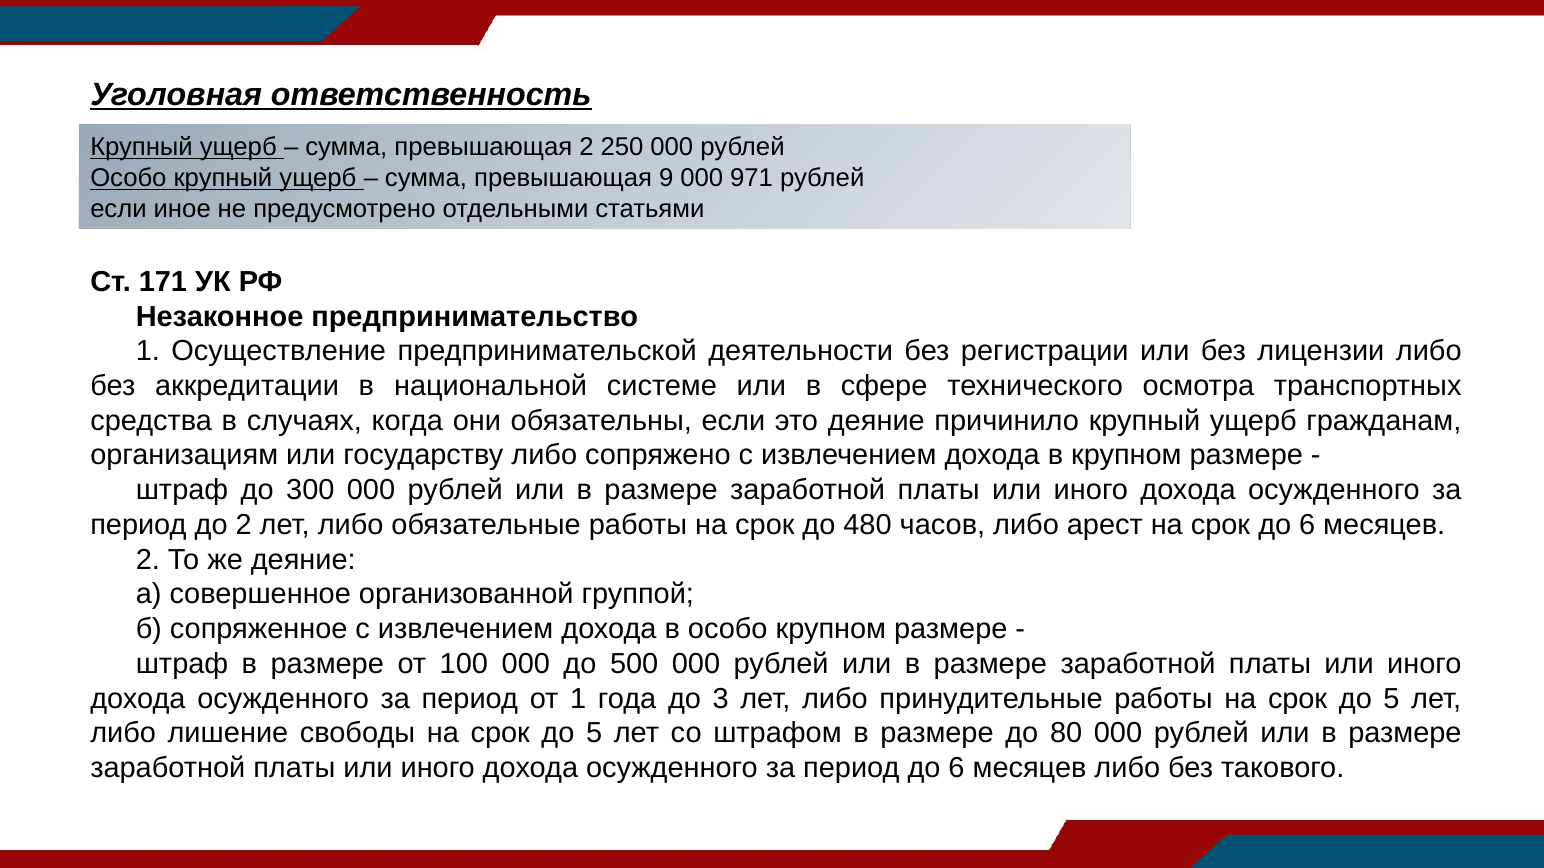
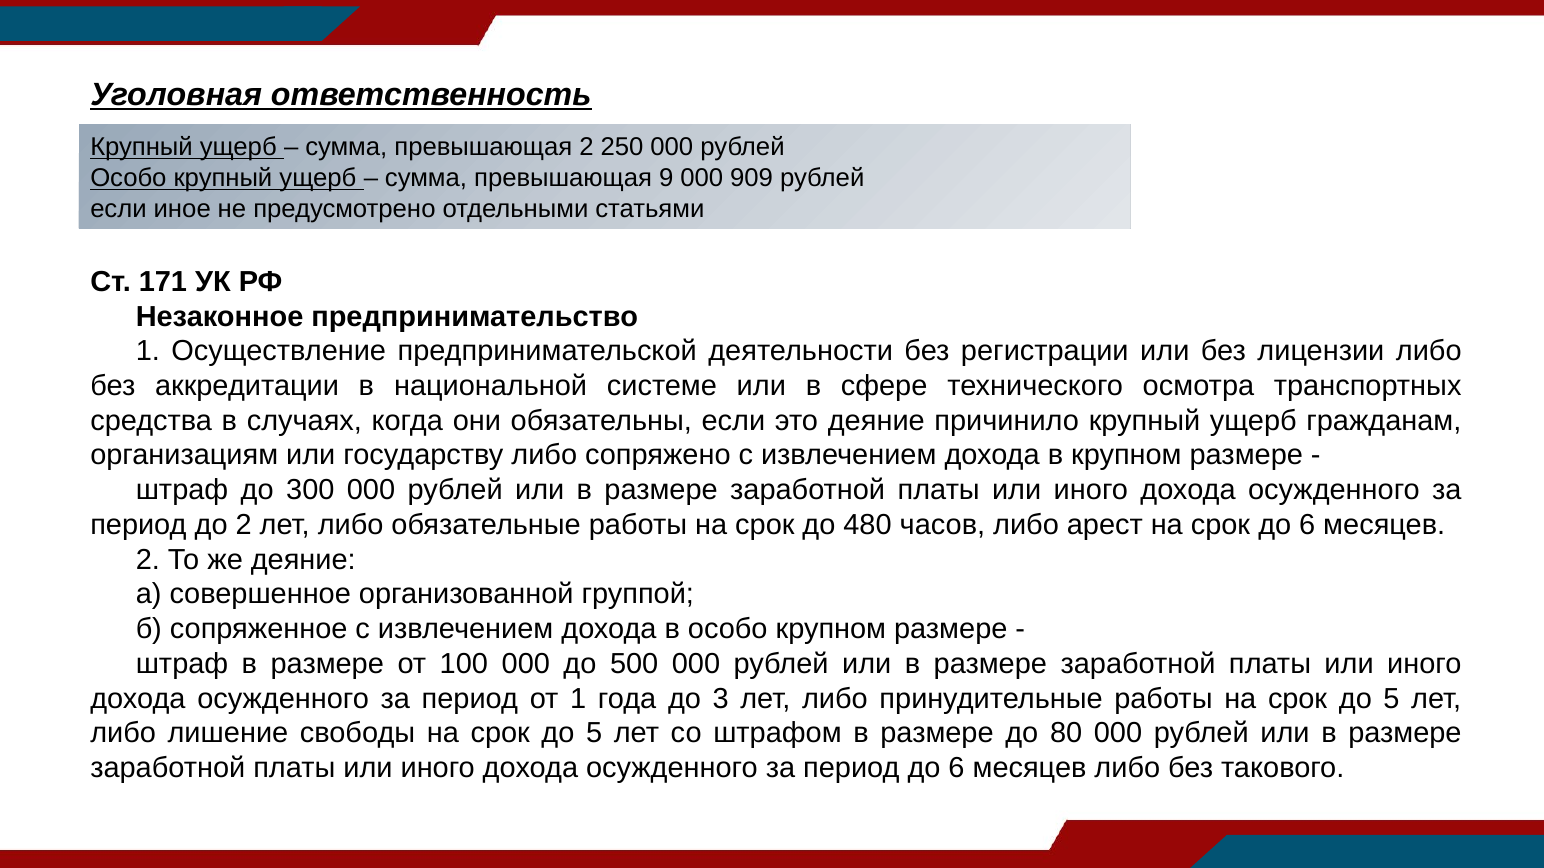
971: 971 -> 909
